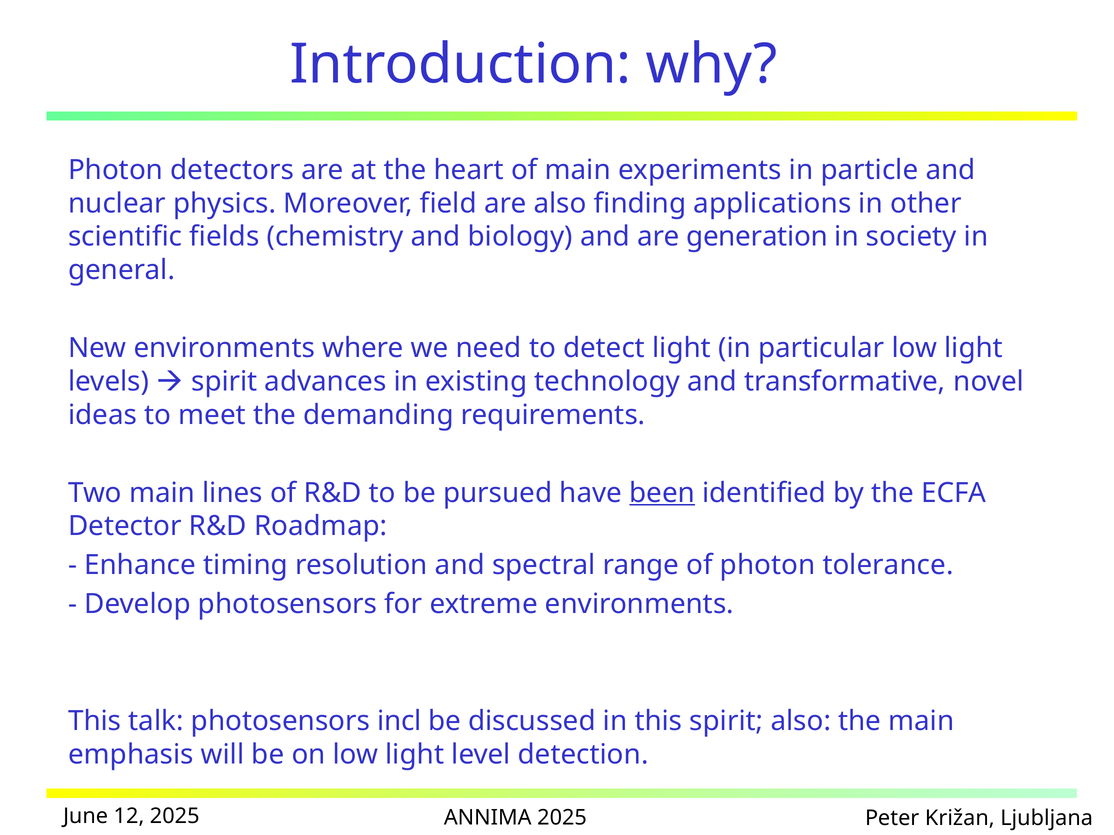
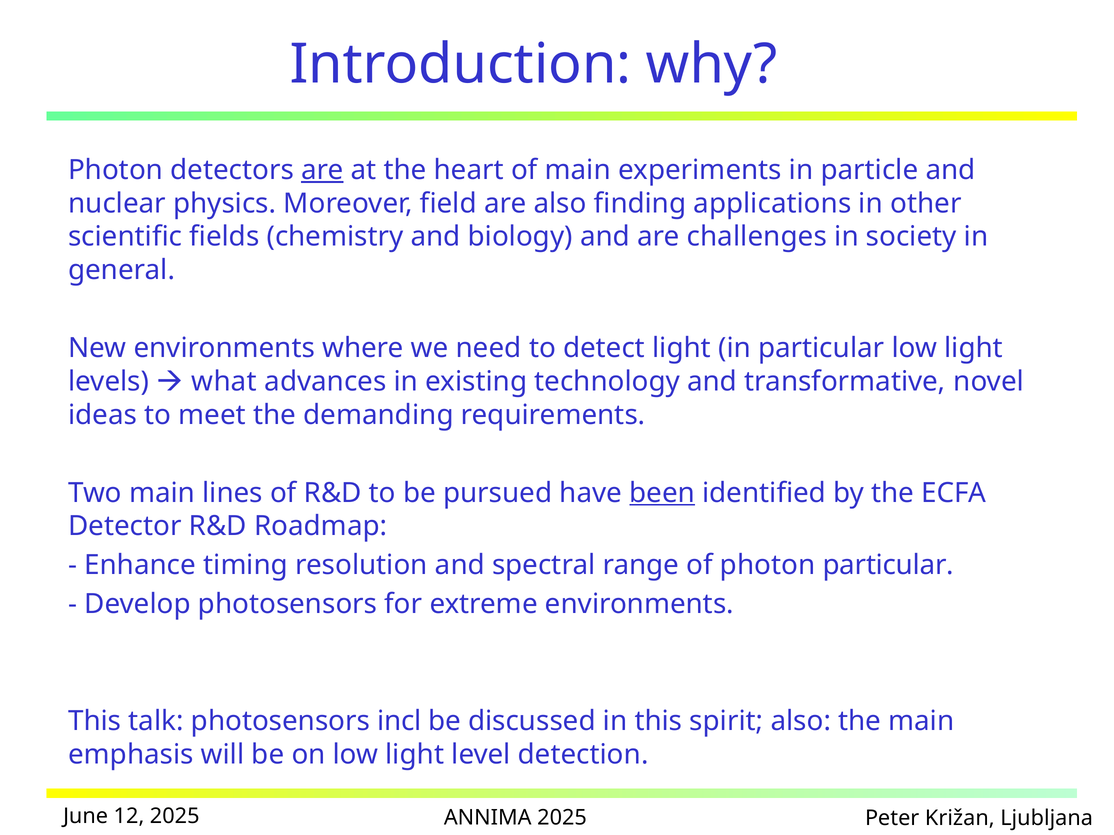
are at (322, 170) underline: none -> present
generation: generation -> challenges
spirit at (224, 382): spirit -> what
photon tolerance: tolerance -> particular
